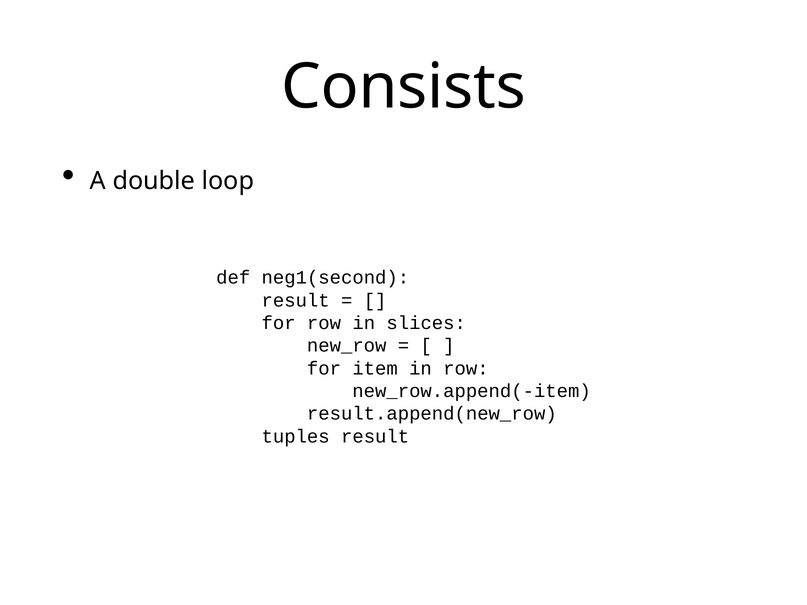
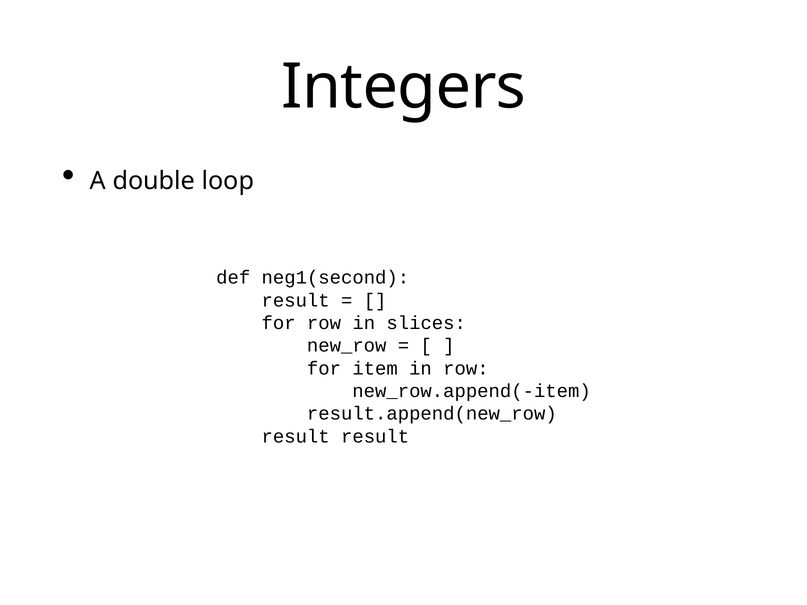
Consists: Consists -> Integers
tuples at (296, 437): tuples -> result
